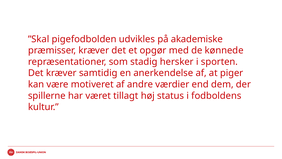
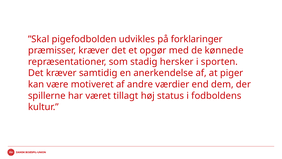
akademiske: akademiske -> forklaringer
